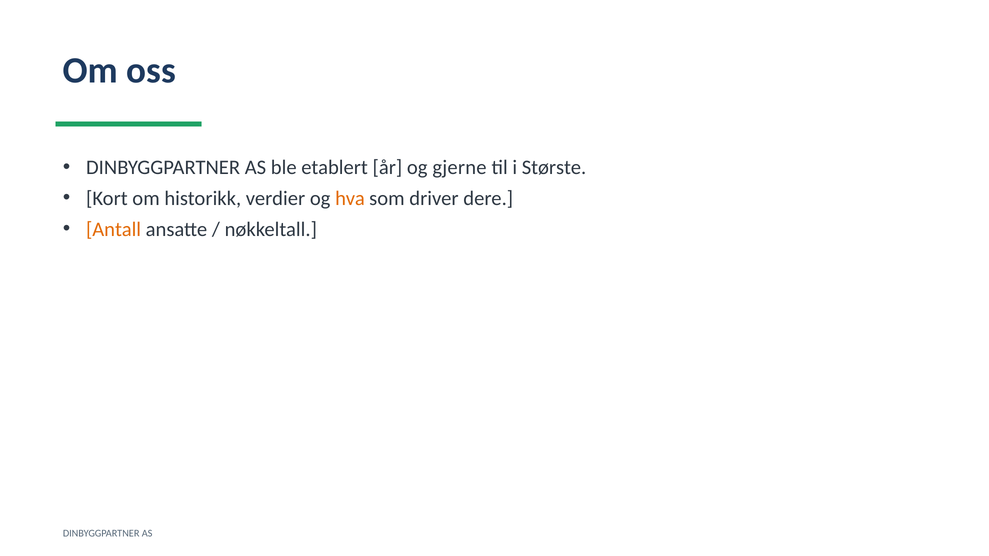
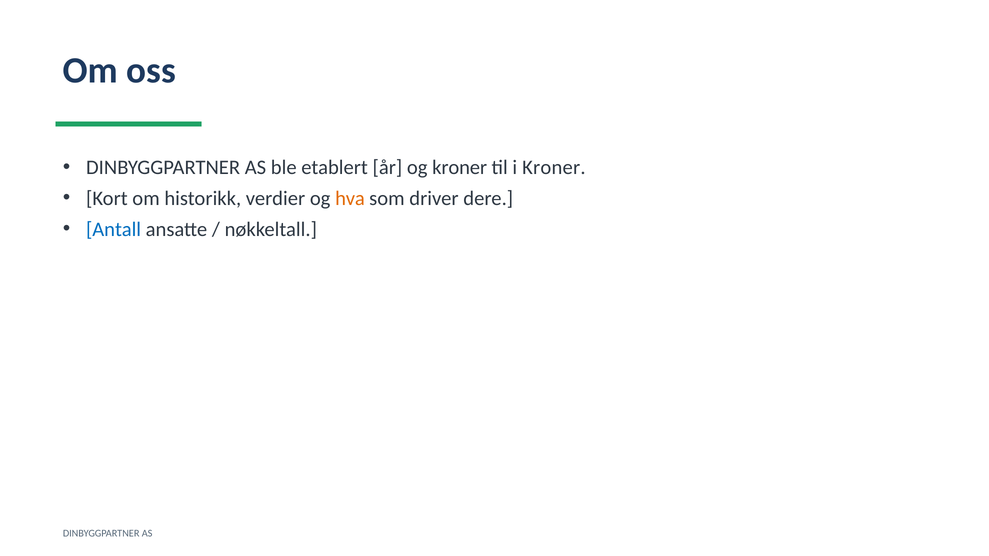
og gjerne: gjerne -> kroner
i Største: Største -> Kroner
Antall colour: orange -> blue
